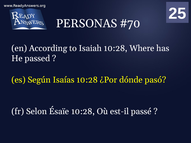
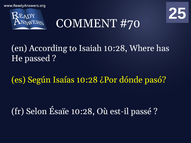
PERSONAS: PERSONAS -> COMMENT
